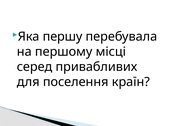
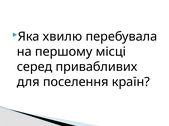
першу: першу -> хвилю
